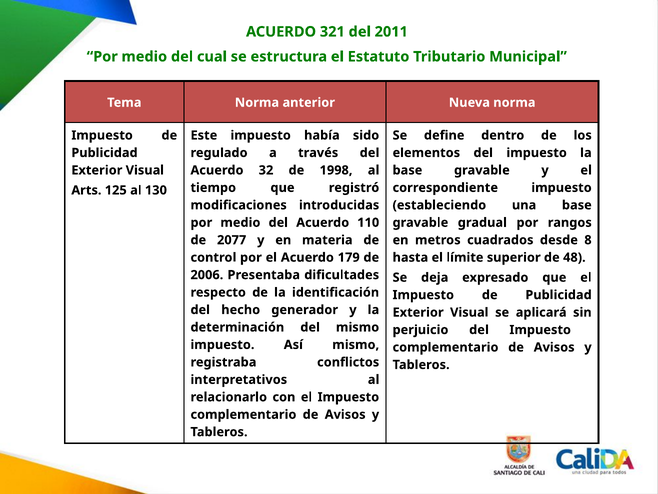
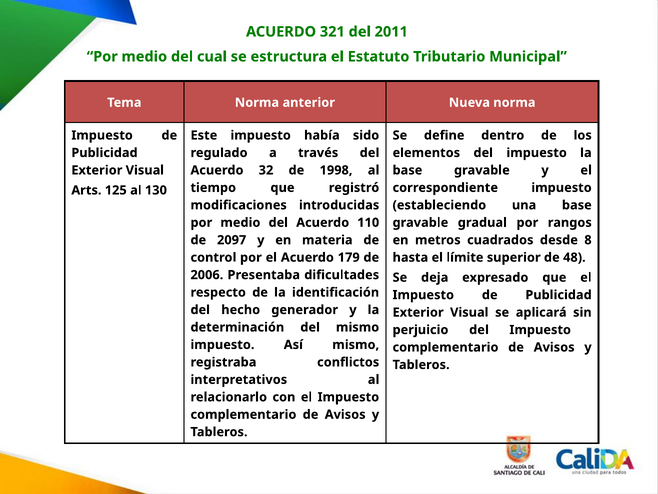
2077: 2077 -> 2097
